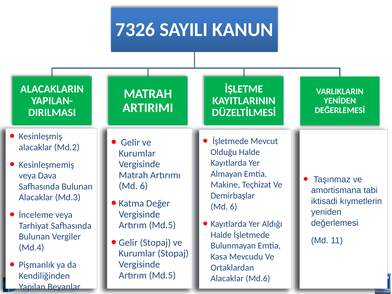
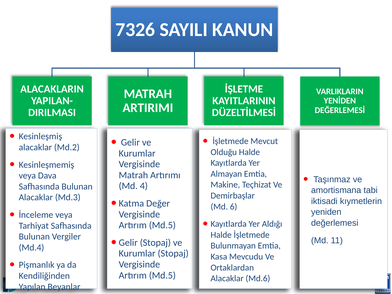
6 at (144, 186): 6 -> 4
